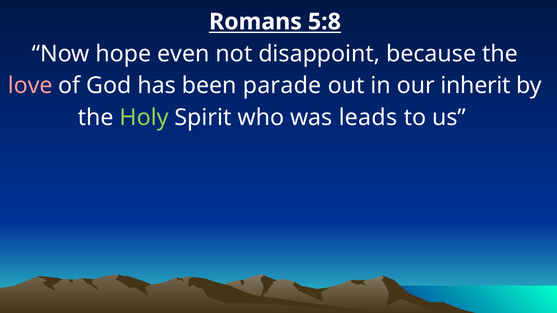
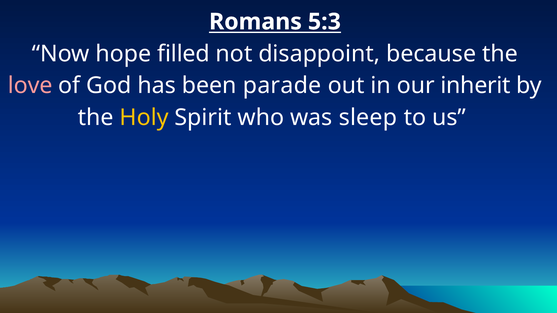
5:8: 5:8 -> 5:3
even: even -> filled
Holy colour: light green -> yellow
leads: leads -> sleep
